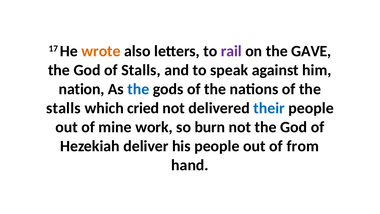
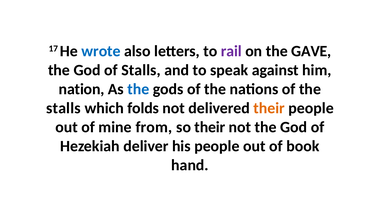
wrote colour: orange -> blue
cried: cried -> folds
their at (269, 108) colour: blue -> orange
work: work -> from
so burn: burn -> their
from: from -> book
